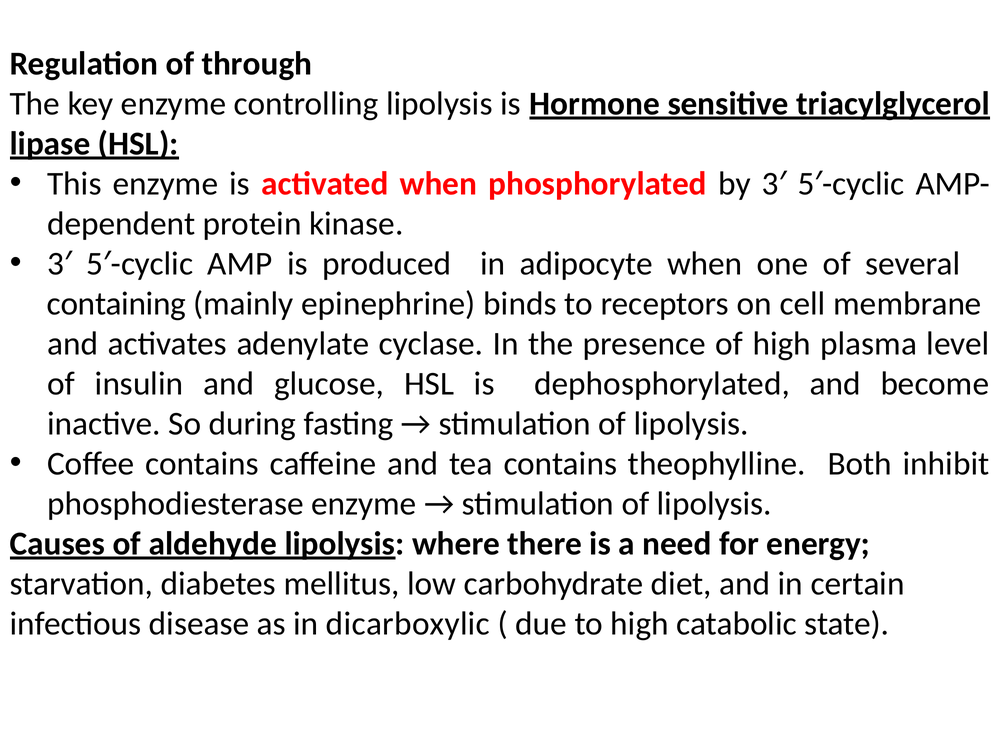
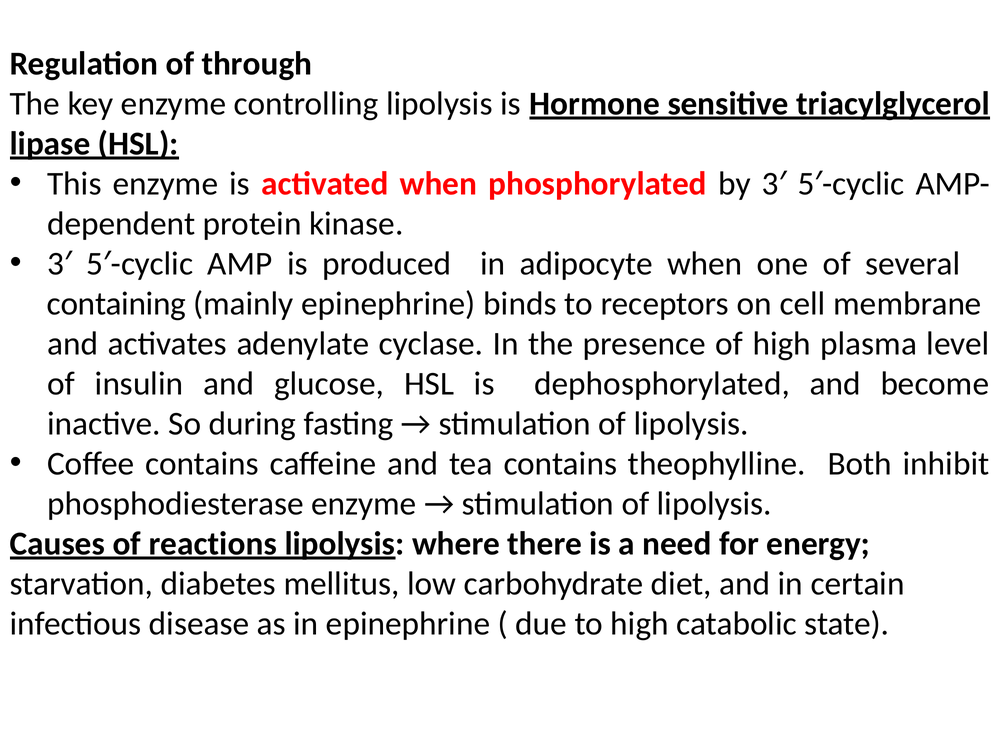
aldehyde: aldehyde -> reactions
in dicarboxylic: dicarboxylic -> epinephrine
